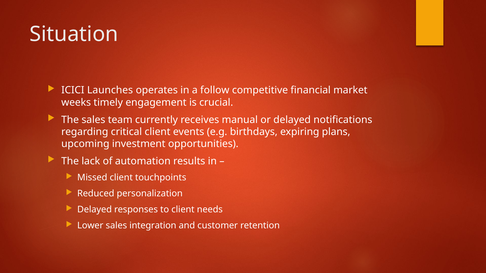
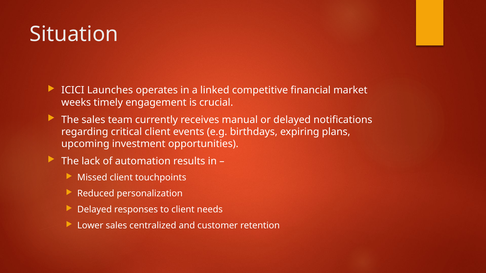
follow: follow -> linked
integration: integration -> centralized
